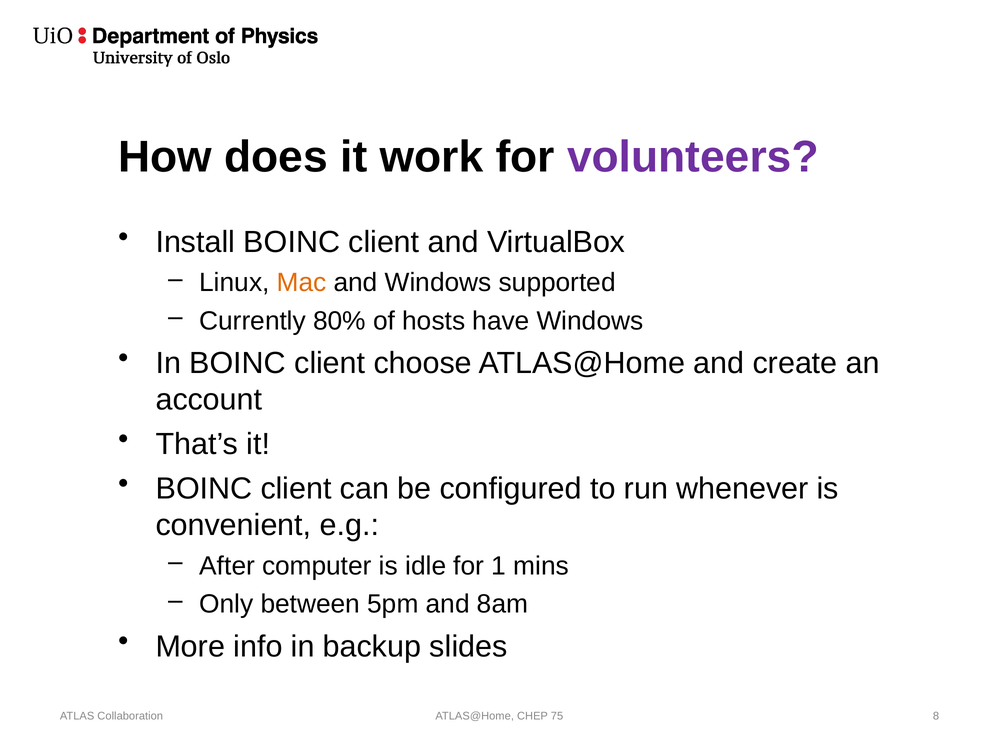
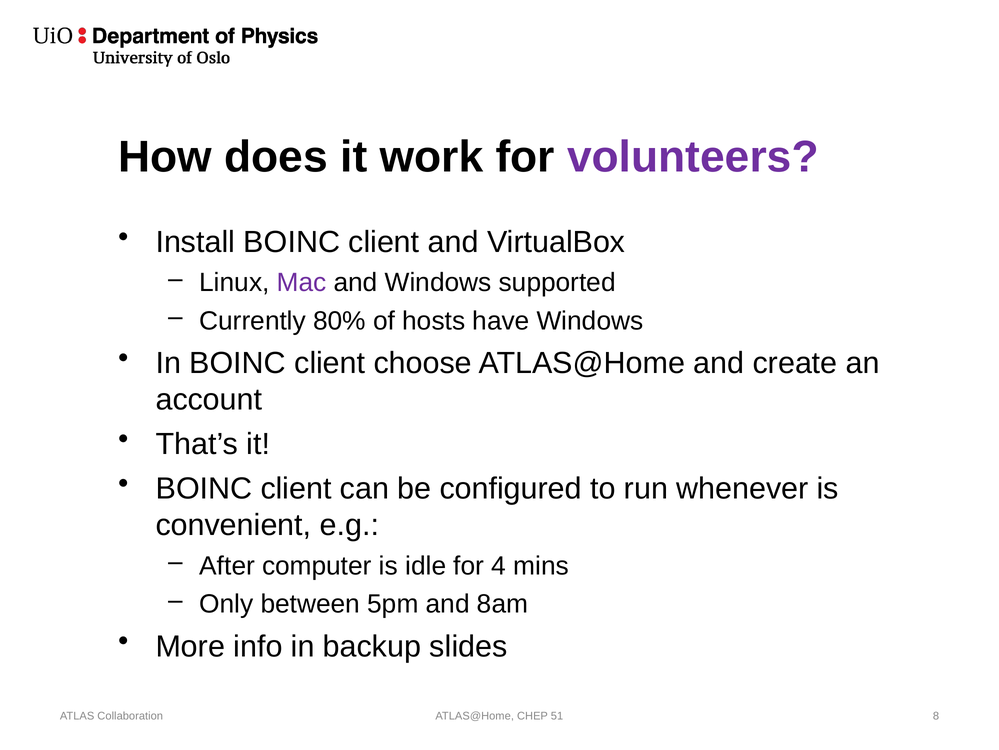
Mac colour: orange -> purple
1: 1 -> 4
75: 75 -> 51
